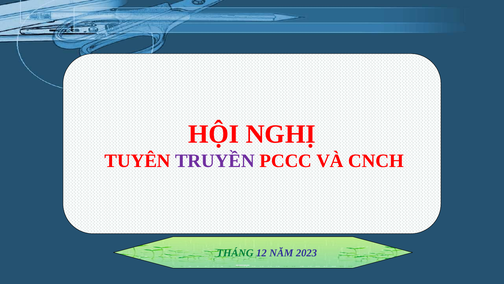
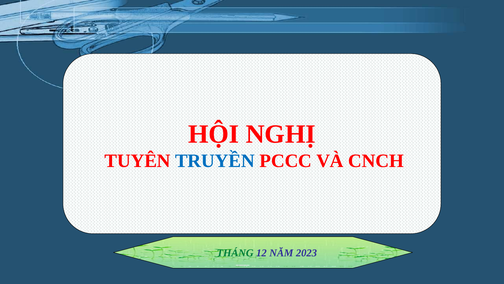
TRUYỀN colour: purple -> blue
